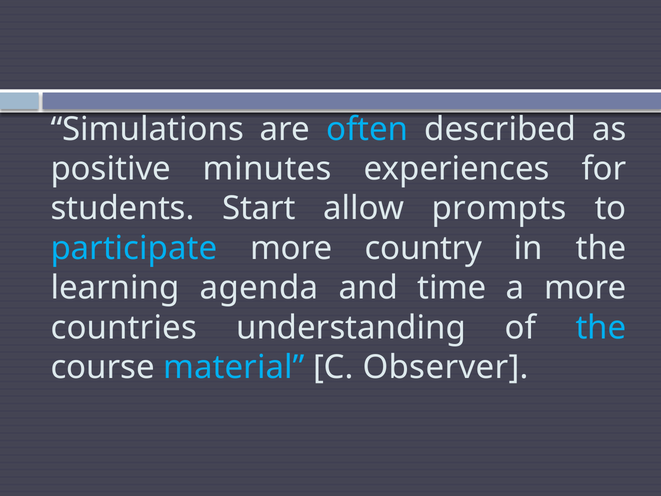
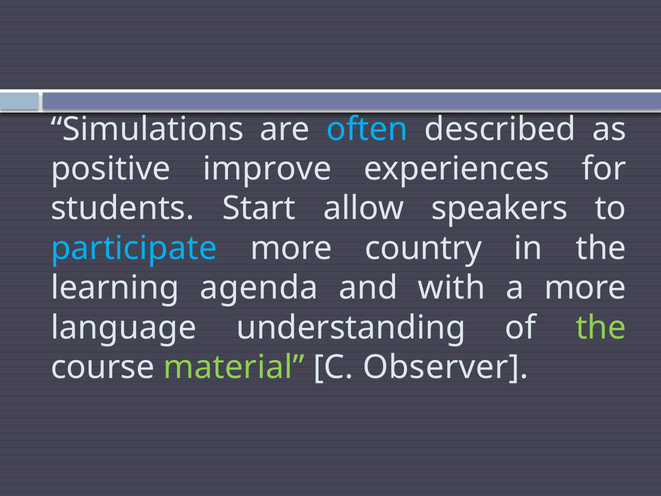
minutes: minutes -> improve
prompts: prompts -> speakers
time: time -> with
countries: countries -> language
the at (601, 327) colour: light blue -> light green
material colour: light blue -> light green
